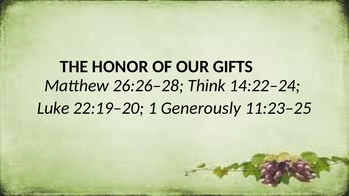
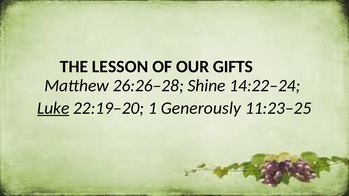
HONOR: HONOR -> LESSON
Think: Think -> Shine
Luke underline: none -> present
